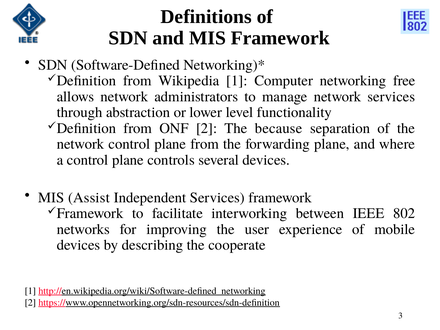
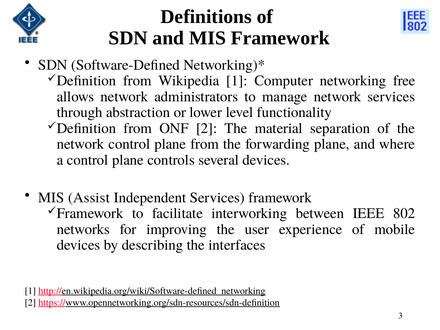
because: because -> material
cooperate: cooperate -> interfaces
